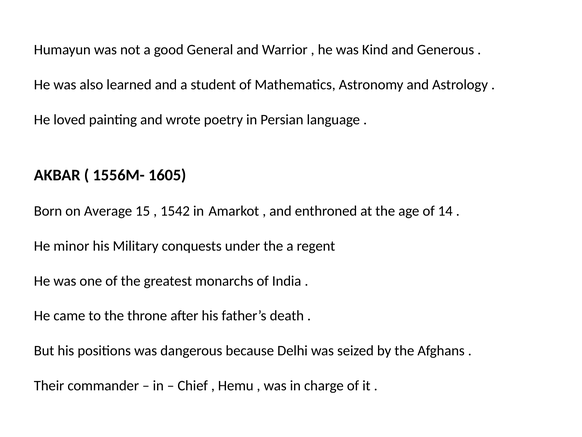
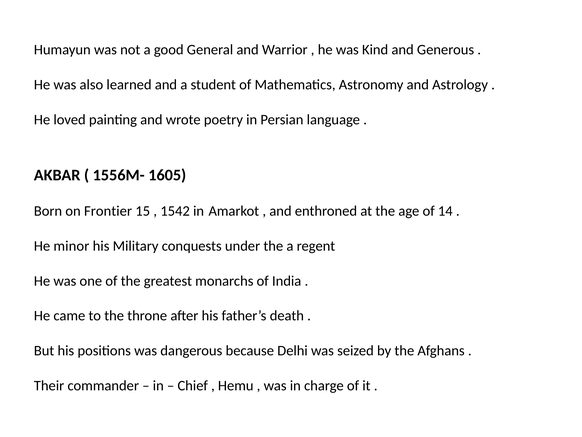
Average: Average -> Frontier
